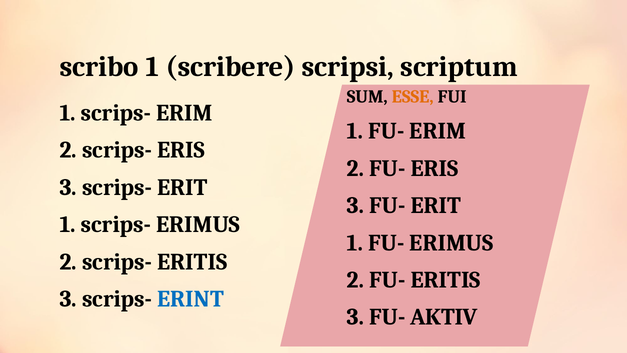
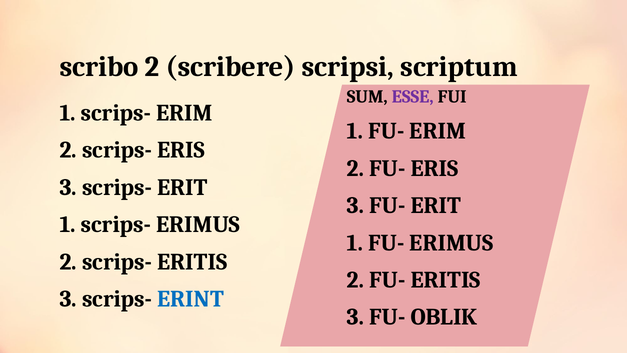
scribo 1: 1 -> 2
ESSE colour: orange -> purple
AKTIV: AKTIV -> OBLIK
